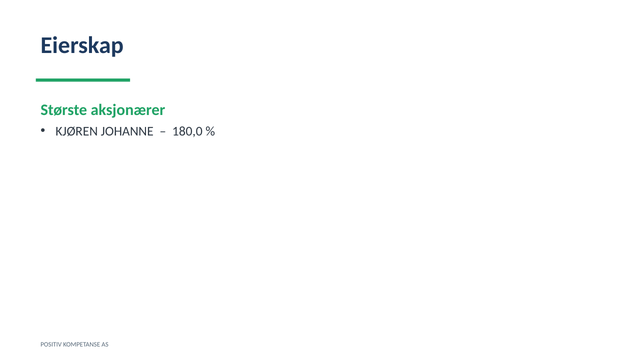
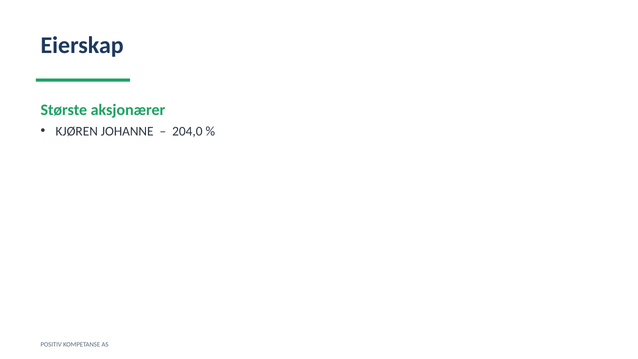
180,0: 180,0 -> 204,0
